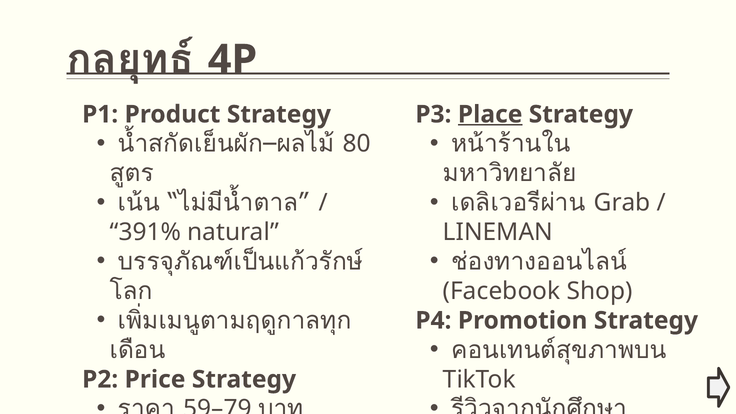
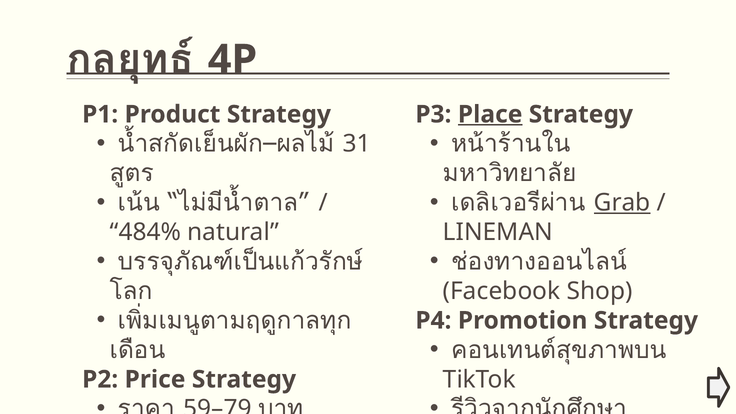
80: 80 -> 31
Grab underline: none -> present
391%: 391% -> 484%
